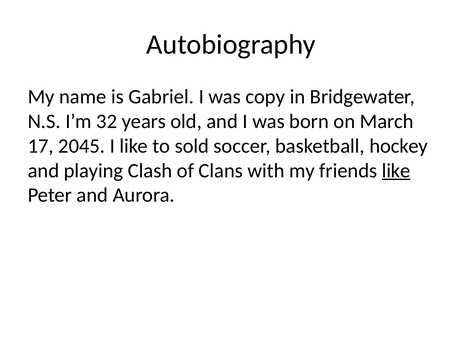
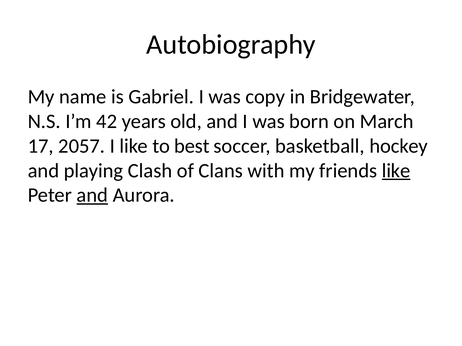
32: 32 -> 42
2045: 2045 -> 2057
sold: sold -> best
and at (92, 196) underline: none -> present
